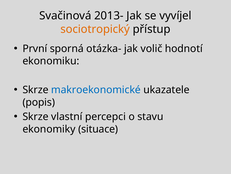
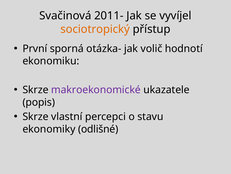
2013-: 2013- -> 2011-
makroekonomické colour: blue -> purple
situace: situace -> odlišné
